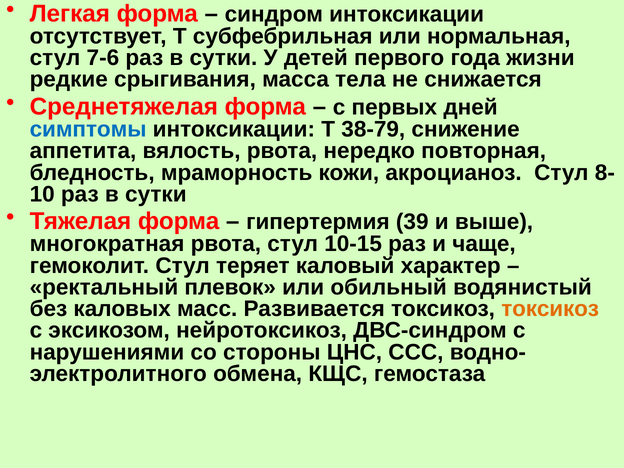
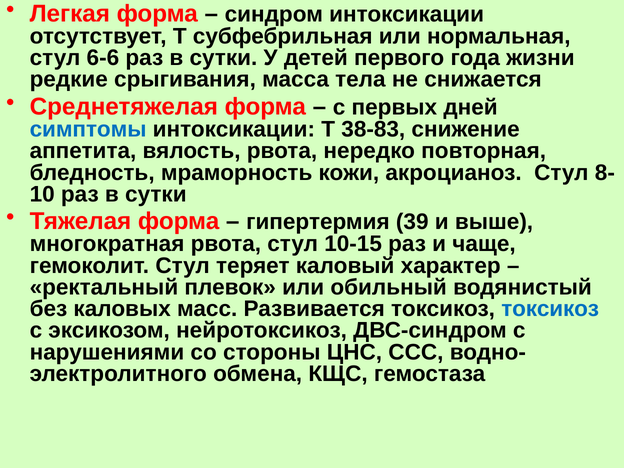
7-6: 7-6 -> 6-6
38-79: 38-79 -> 38-83
токсикоз at (550, 309) colour: orange -> blue
